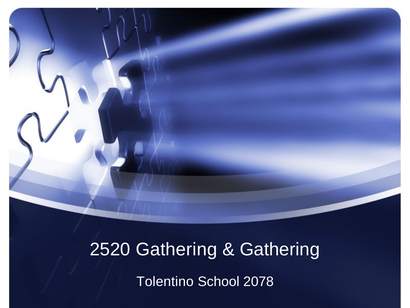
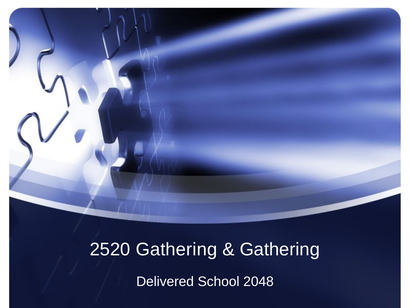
Tolentino: Tolentino -> Delivered
2078: 2078 -> 2048
